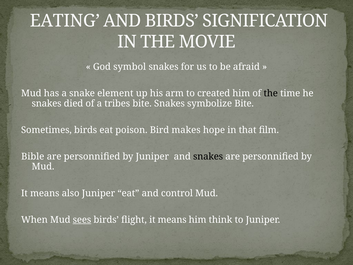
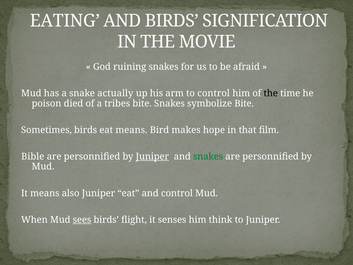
symbol: symbol -> ruining
element: element -> actually
to created: created -> control
snakes at (47, 103): snakes -> poison
eat poison: poison -> means
Juniper at (152, 156) underline: none -> present
snakes at (208, 156) colour: black -> green
flight it means: means -> senses
